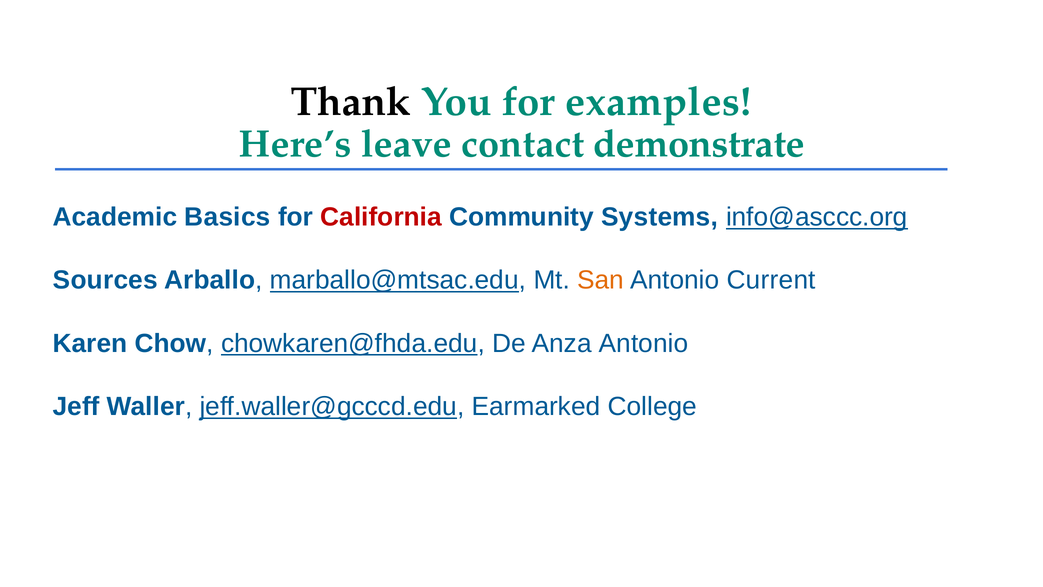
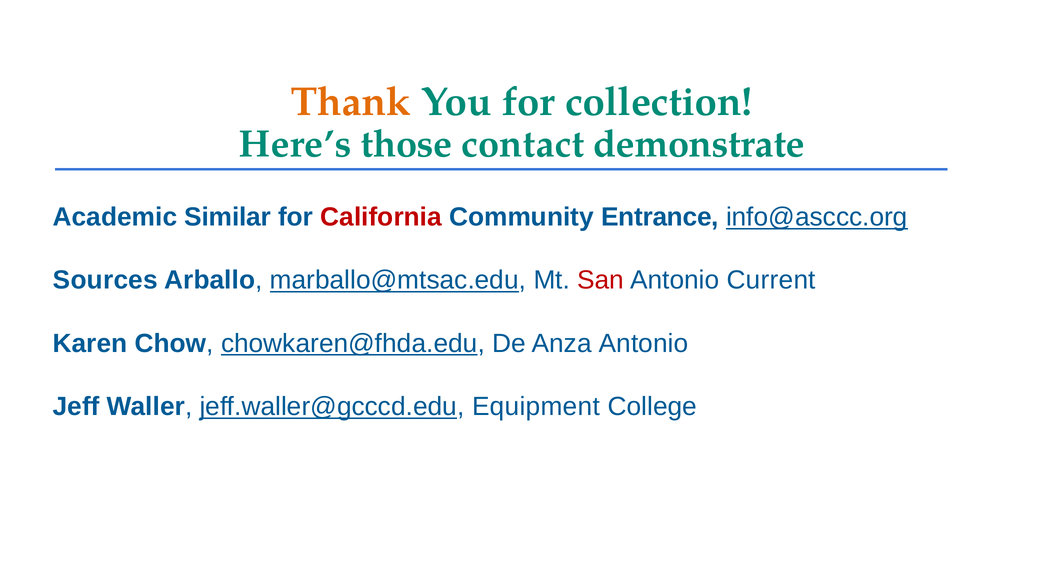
Thank colour: black -> orange
examples: examples -> collection
leave: leave -> those
Basics: Basics -> Similar
Systems: Systems -> Entrance
San colour: orange -> red
Earmarked: Earmarked -> Equipment
